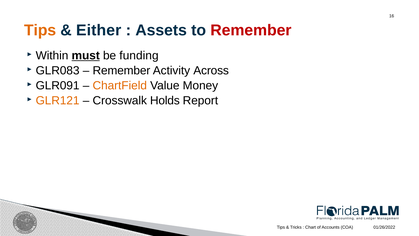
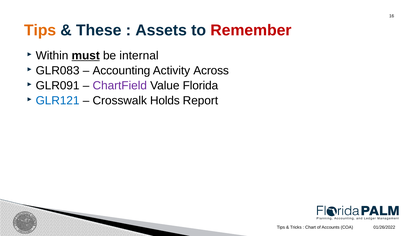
Either: Either -> These
funding: funding -> internal
Remember at (121, 70): Remember -> Accounting
ChartField colour: orange -> purple
Money: Money -> Florida
GLR121 colour: orange -> blue
